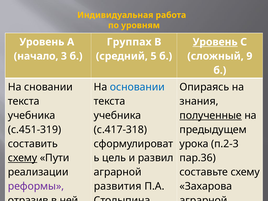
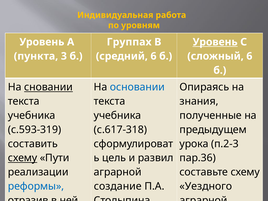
начало: начало -> пункта
средний 5: 5 -> 6
сложный 9: 9 -> 6
сновании underline: none -> present
полученные underline: present -> none
с.451-319: с.451-319 -> с.593-319
с.417-318: с.417-318 -> с.617-318
реформы at (36, 186) colour: purple -> blue
развития: развития -> создание
Захарова: Захарова -> Уездного
